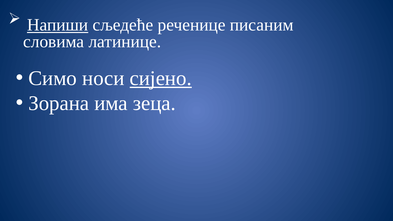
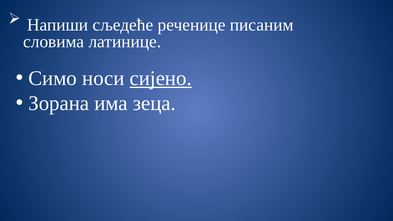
Напиши underline: present -> none
